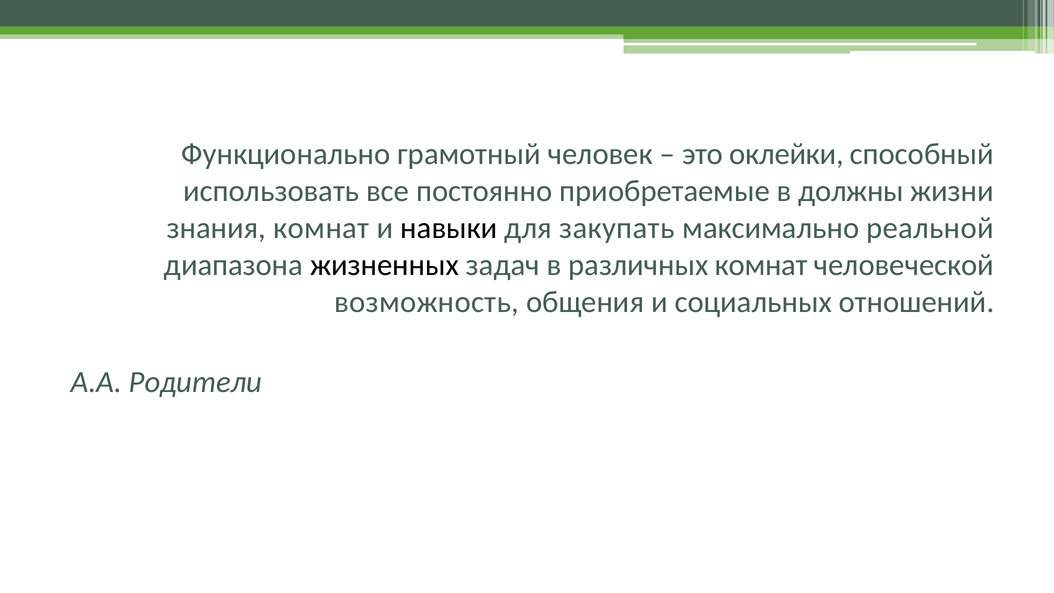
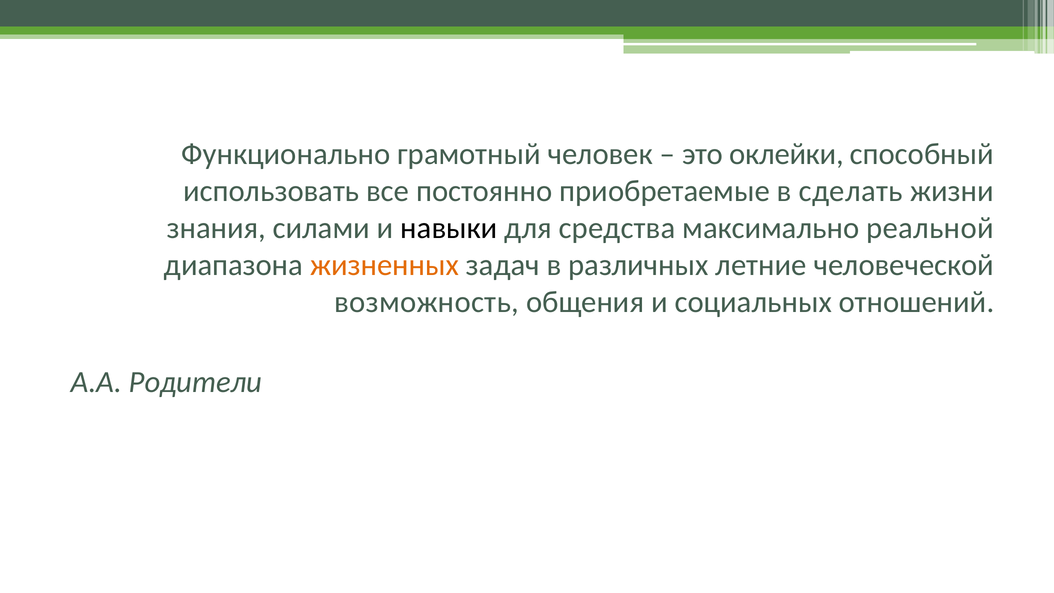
должны: должны -> сделать
знания комнат: комнат -> силами
закупать: закупать -> средства
жизненных colour: black -> orange
различных комнат: комнат -> летние
